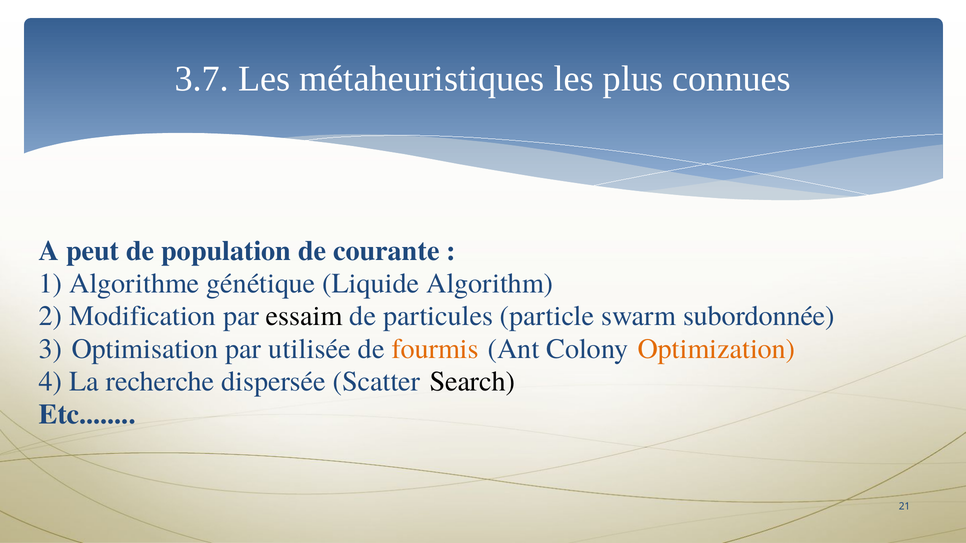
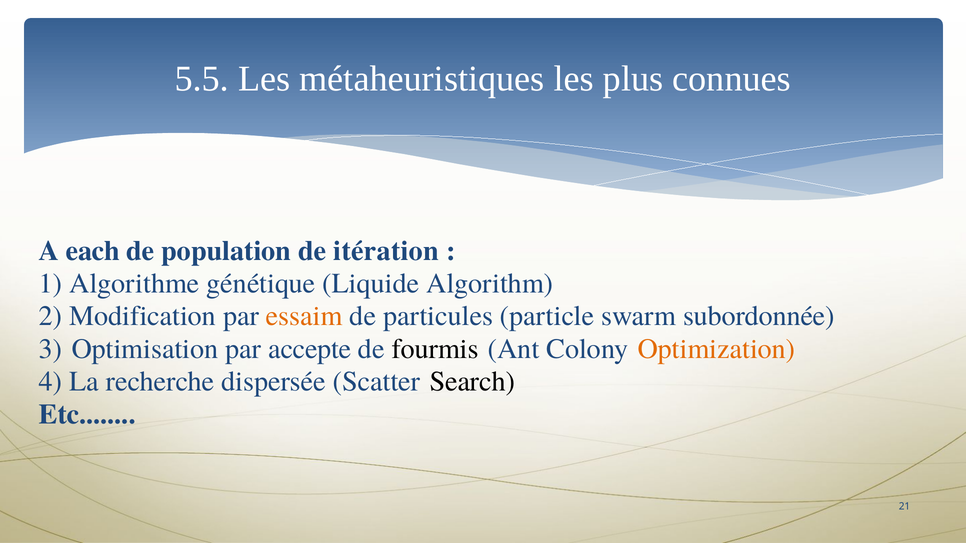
3.7: 3.7 -> 5.5
peut: peut -> each
courante: courante -> itération
essaim colour: black -> orange
utilisée: utilisée -> accepte
fourmis colour: orange -> black
